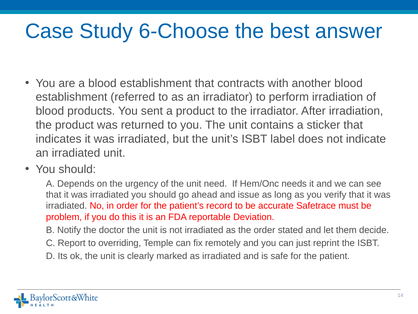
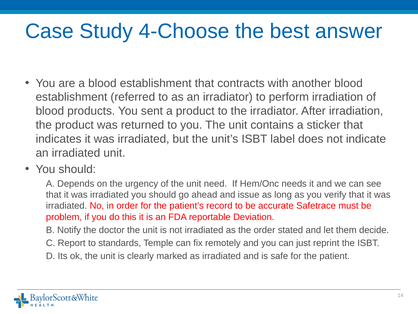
6-Choose: 6-Choose -> 4-Choose
overriding: overriding -> standards
